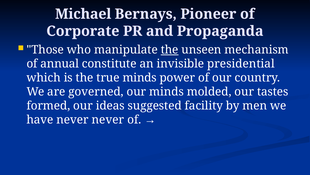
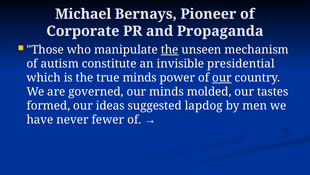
annual: annual -> autism
our at (222, 78) underline: none -> present
facility: facility -> lapdog
never never: never -> fewer
